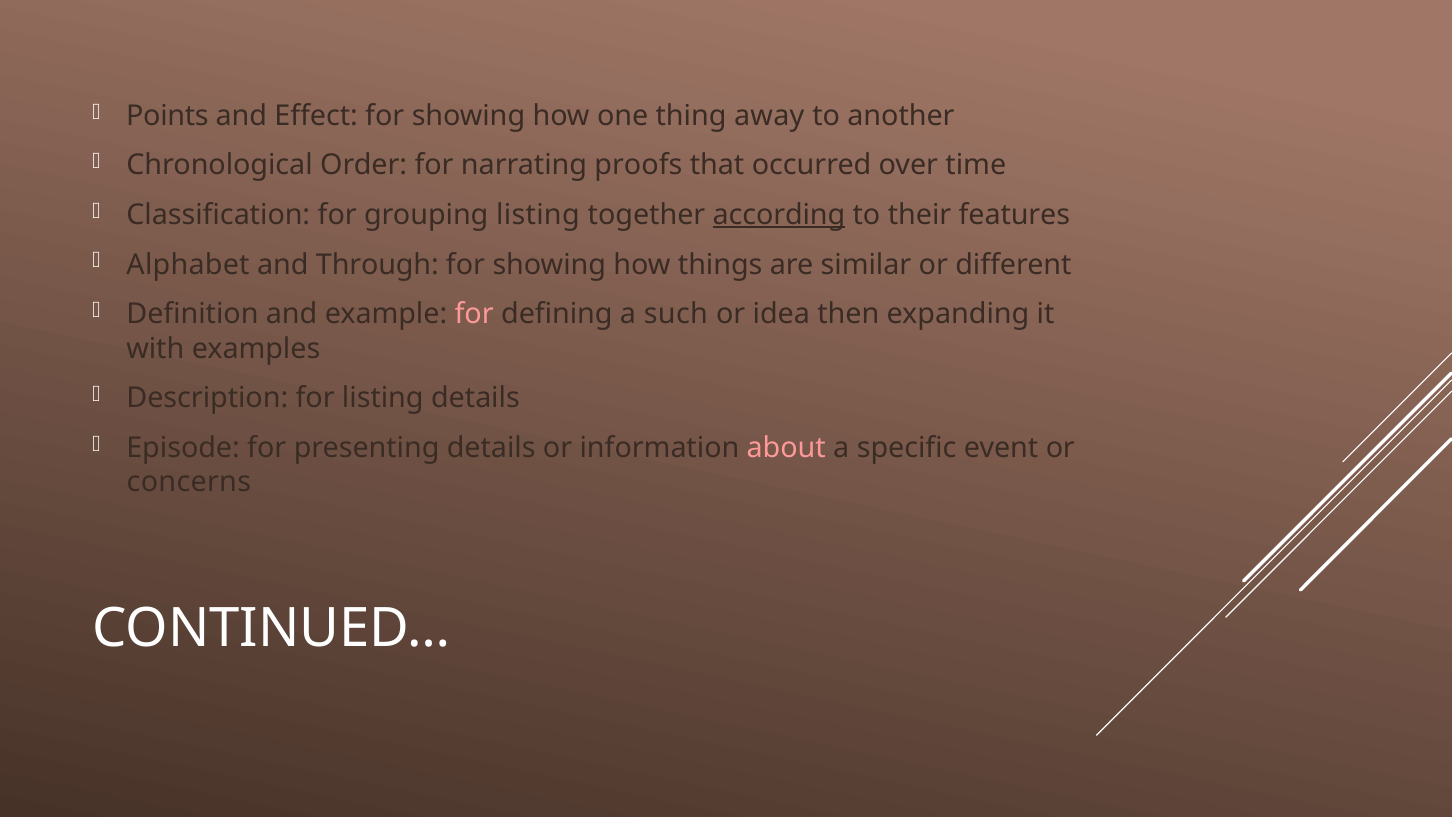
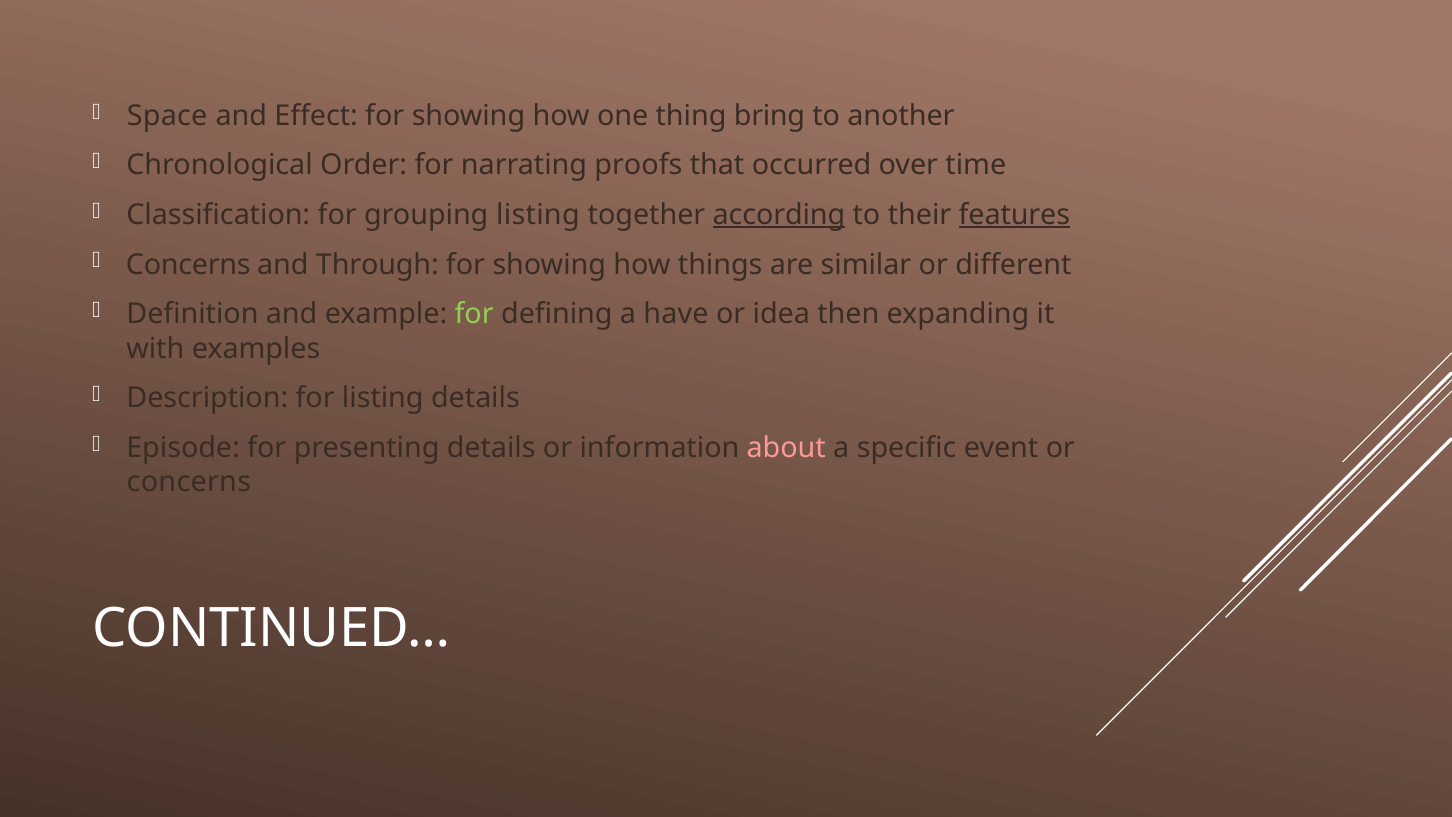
Points: Points -> Space
away: away -> bring
features underline: none -> present
Alphabet at (188, 264): Alphabet -> Concerns
for at (474, 314) colour: pink -> light green
such: such -> have
